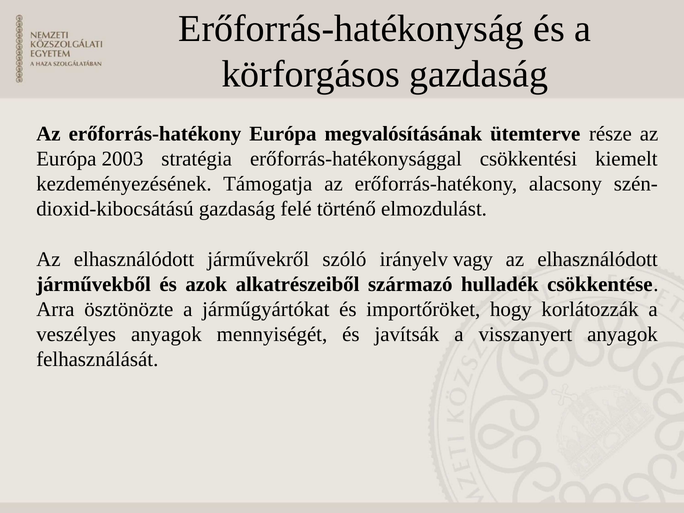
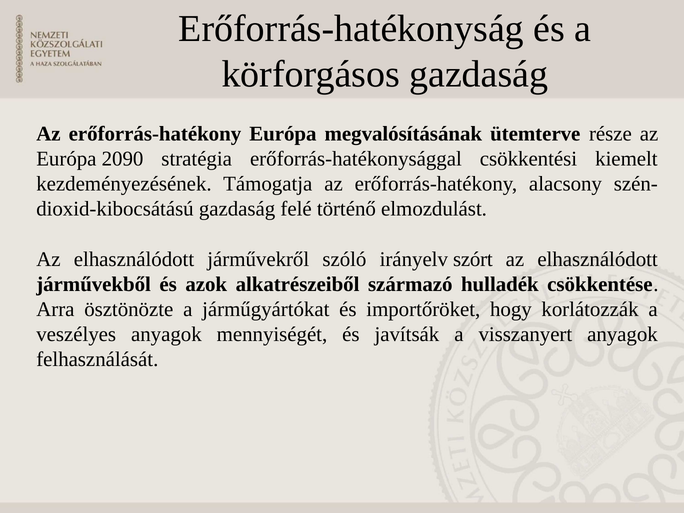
2003: 2003 -> 2090
vagy: vagy -> szórt
